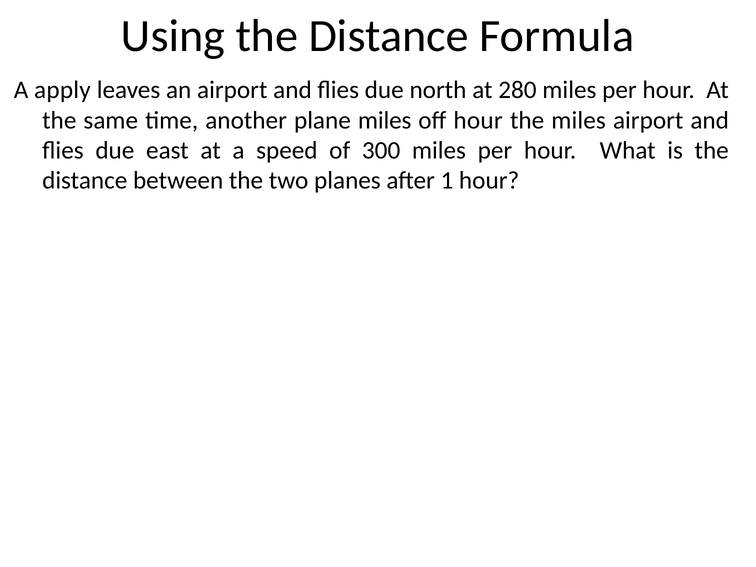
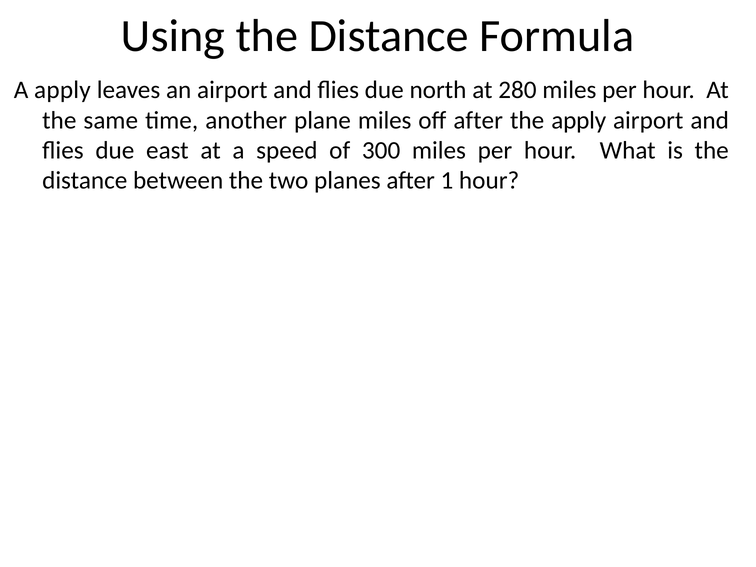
off hour: hour -> after
the miles: miles -> apply
